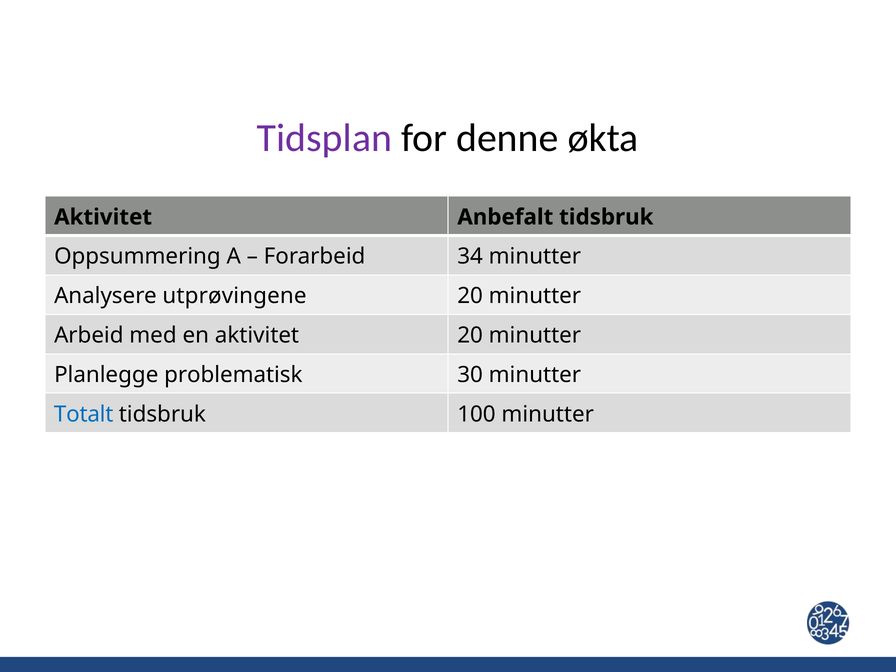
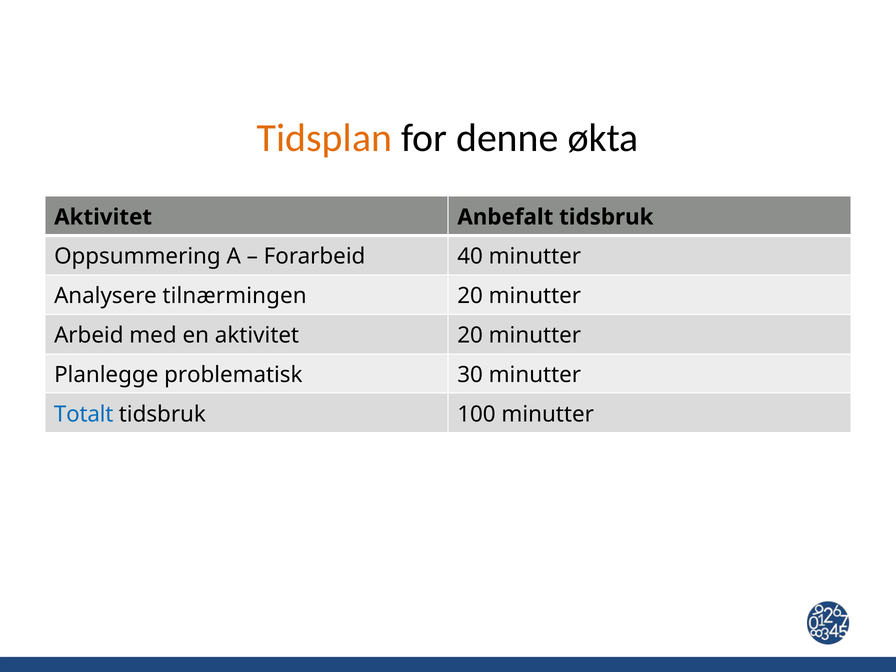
Tidsplan colour: purple -> orange
34: 34 -> 40
utprøvingene: utprøvingene -> tilnærmingen
